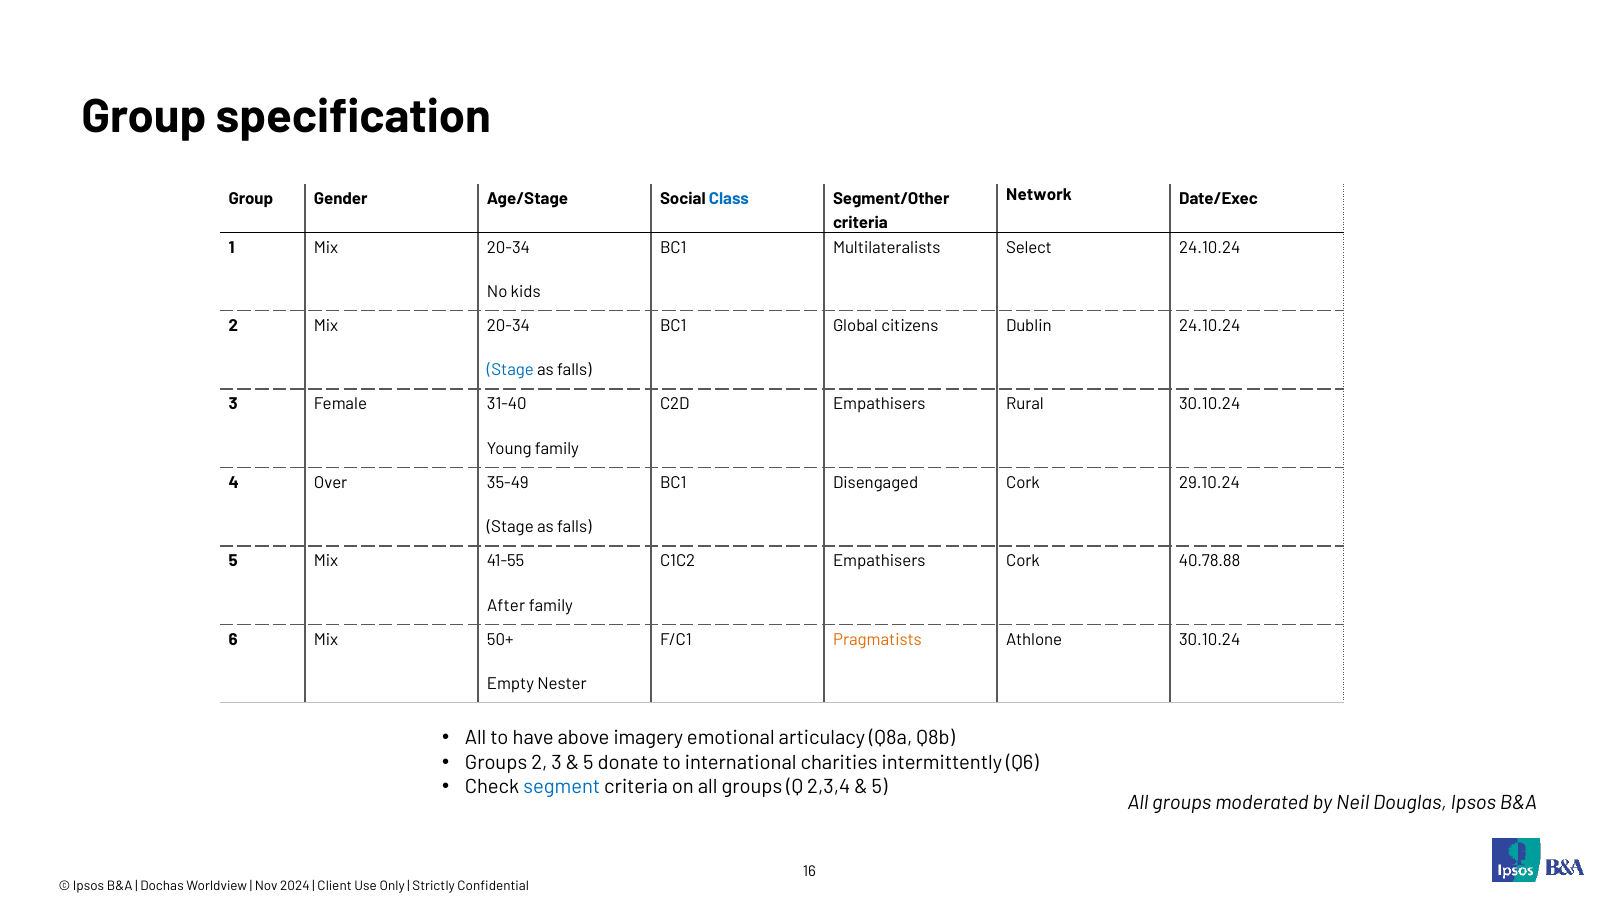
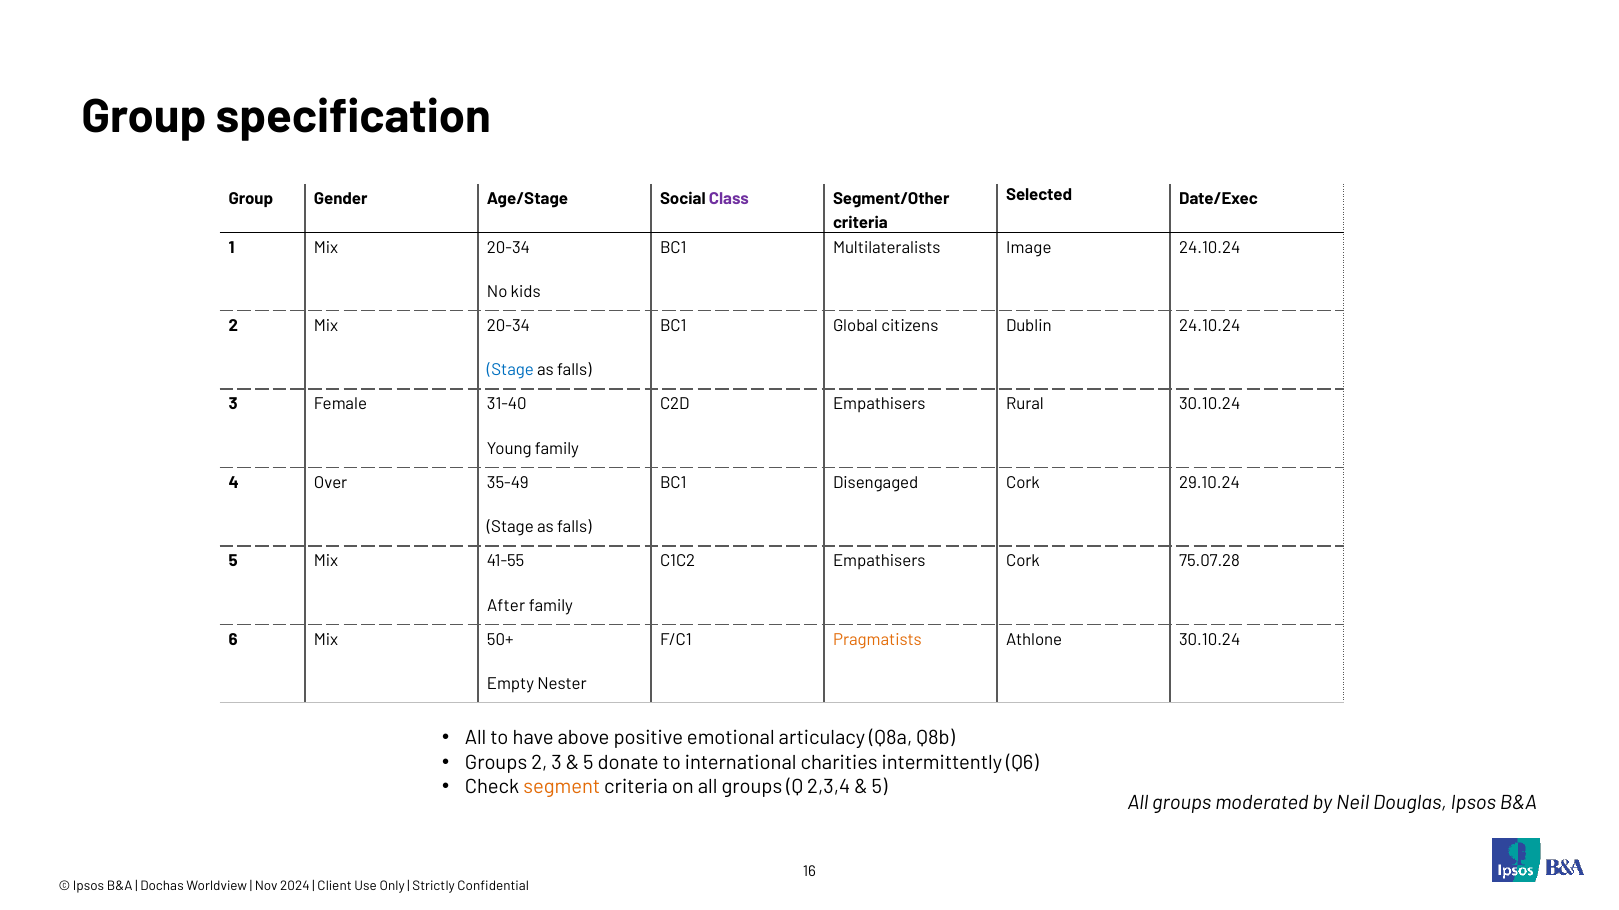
Network: Network -> Selected
Class colour: blue -> purple
Select: Select -> Image
40.78.88: 40.78.88 -> 75.07.28
imagery: imagery -> positive
segment colour: blue -> orange
